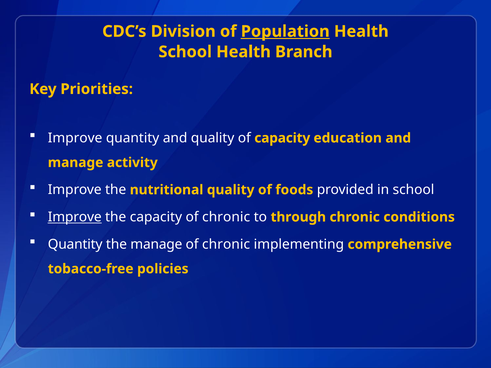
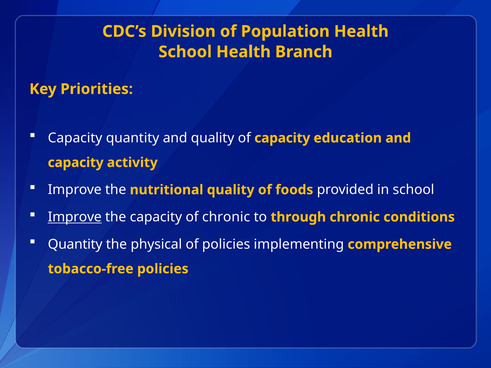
Population underline: present -> none
Improve at (75, 138): Improve -> Capacity
manage at (76, 163): manage -> capacity
the manage: manage -> physical
chronic at (226, 244): chronic -> policies
